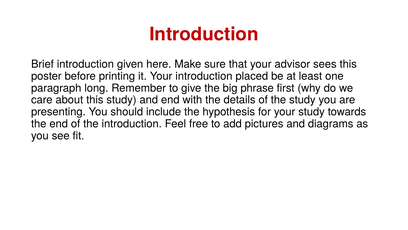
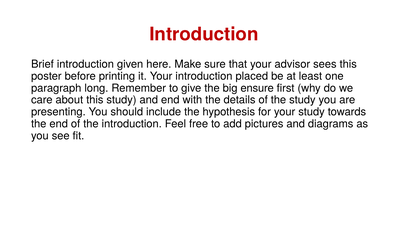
phrase: phrase -> ensure
